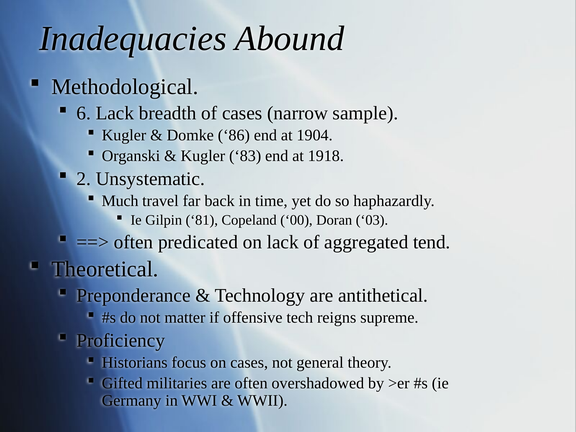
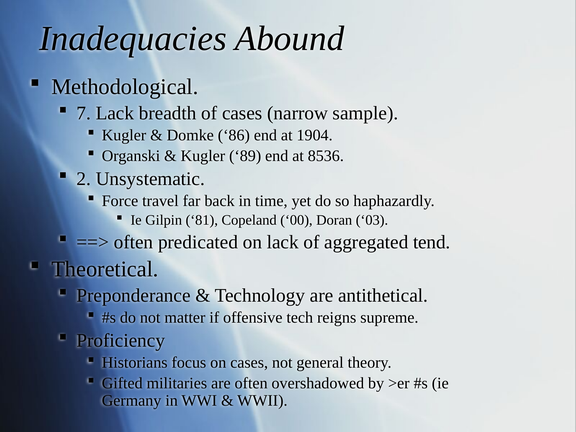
6: 6 -> 7
83: 83 -> 89
1918: 1918 -> 8536
Much: Much -> Force
